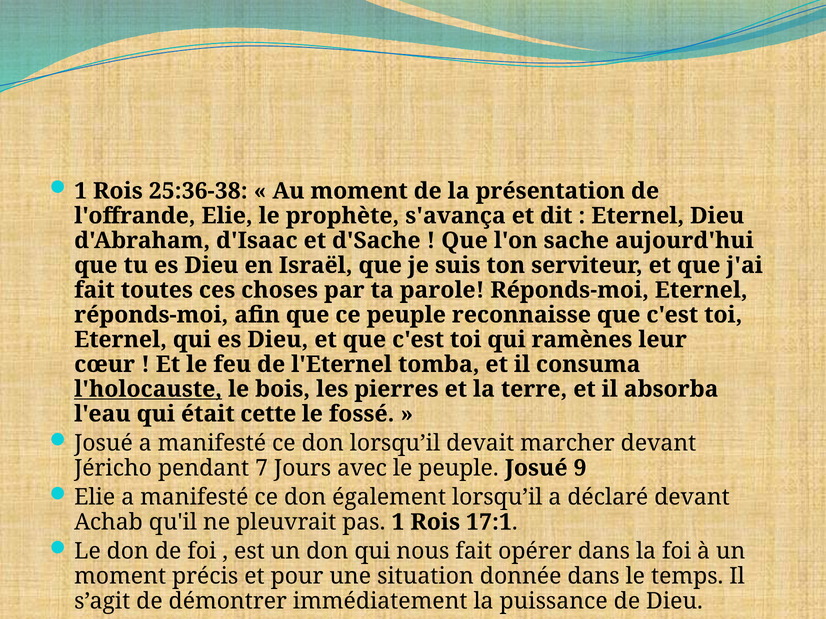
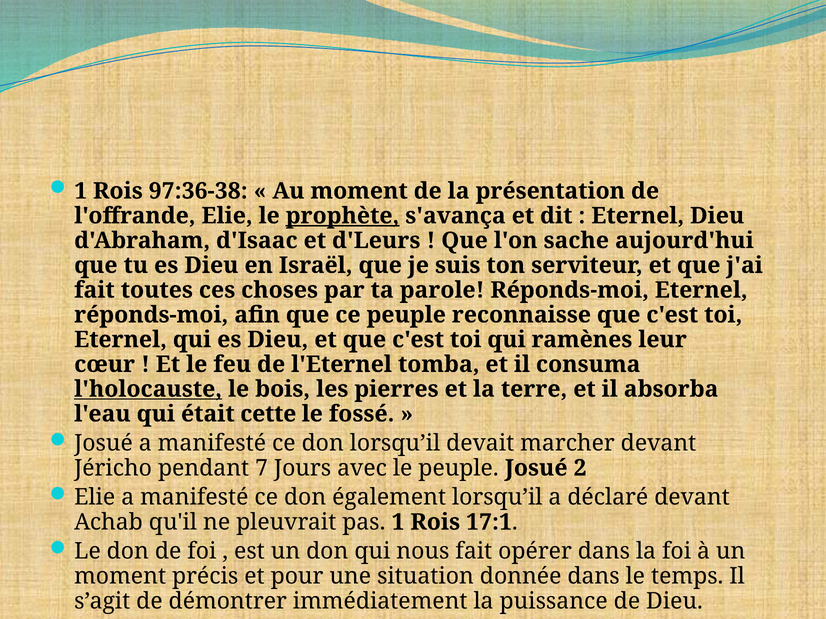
25:36-38: 25:36-38 -> 97:36-38
prophète underline: none -> present
d'Sache: d'Sache -> d'Leurs
9: 9 -> 2
